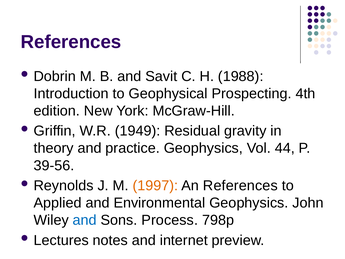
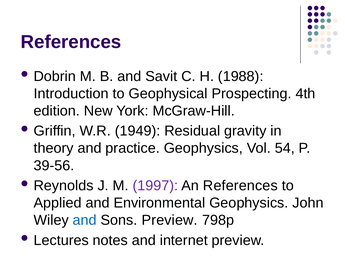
44: 44 -> 54
1997 colour: orange -> purple
Sons Process: Process -> Preview
